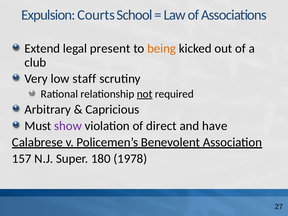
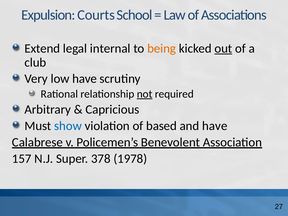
present: present -> internal
out underline: none -> present
low staff: staff -> have
show colour: purple -> blue
direct: direct -> based
180: 180 -> 378
